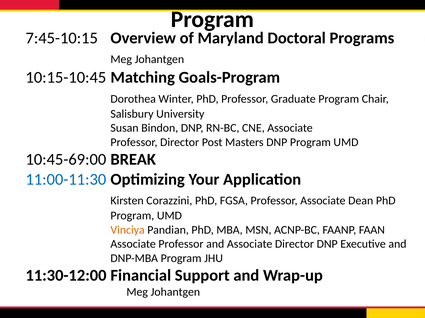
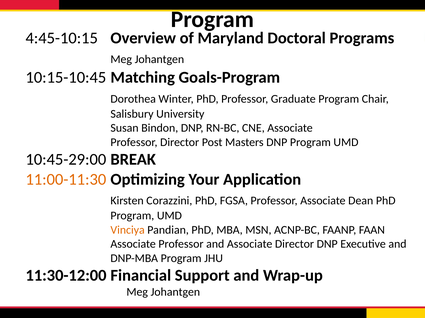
7:45-10:15: 7:45-10:15 -> 4:45-10:15
10:45-69:00: 10:45-69:00 -> 10:45-29:00
11:00-11:30 colour: blue -> orange
